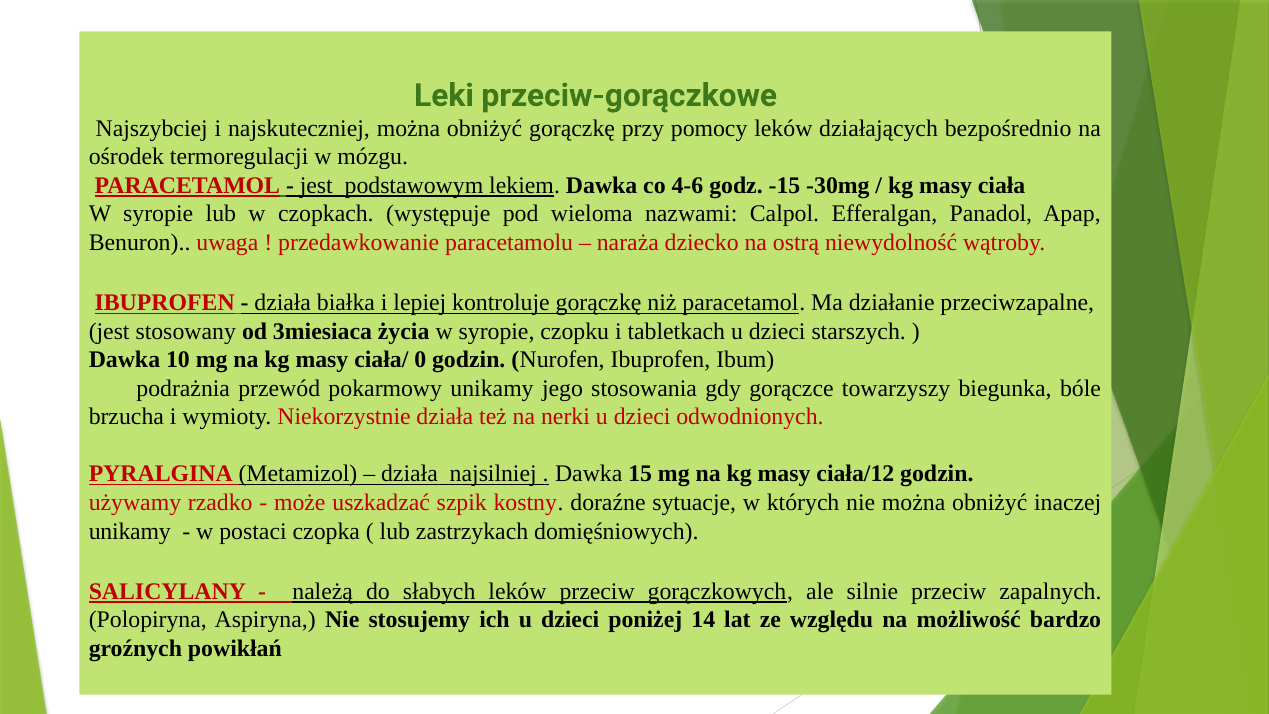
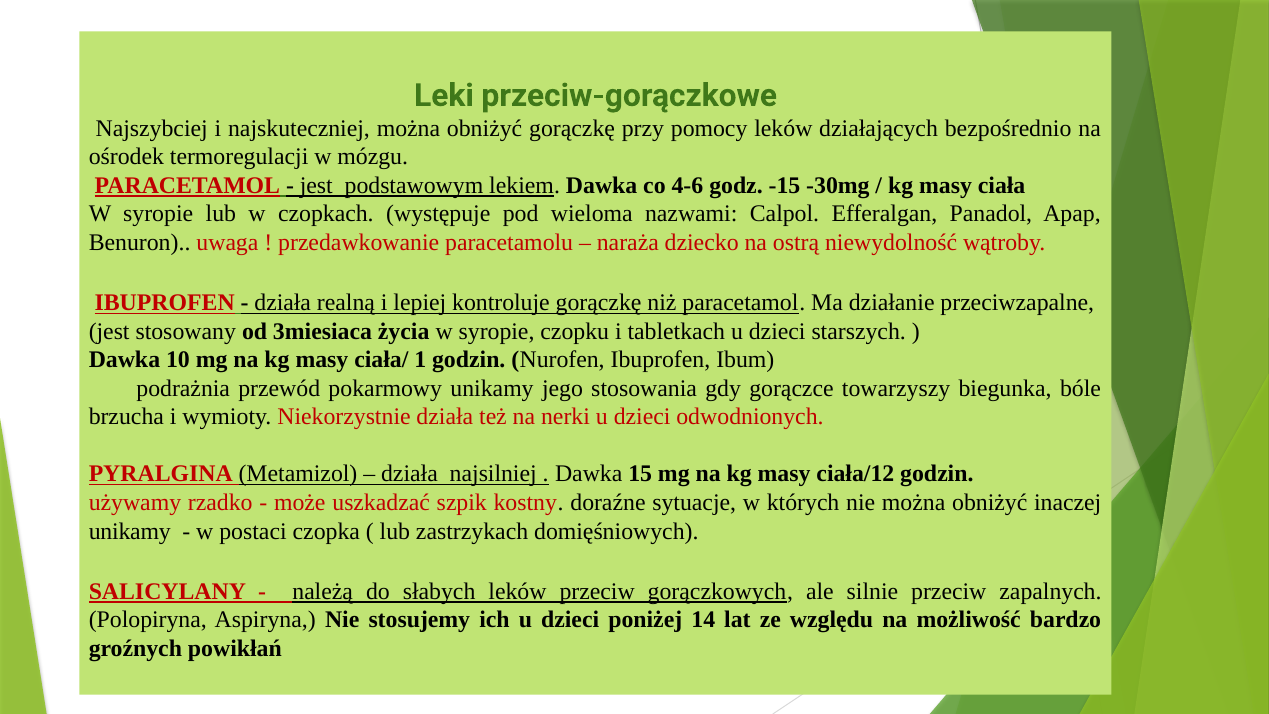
białka: białka -> realną
0: 0 -> 1
